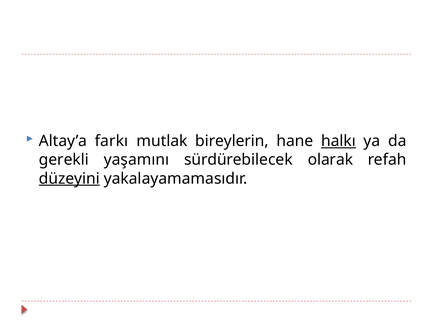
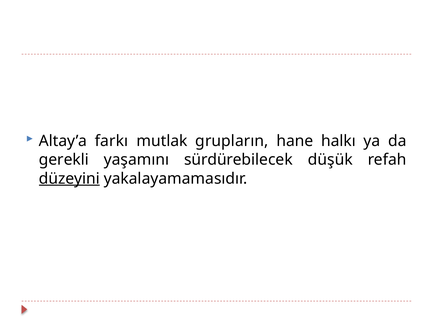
bireylerin: bireylerin -> grupların
halkı underline: present -> none
olarak: olarak -> düşük
